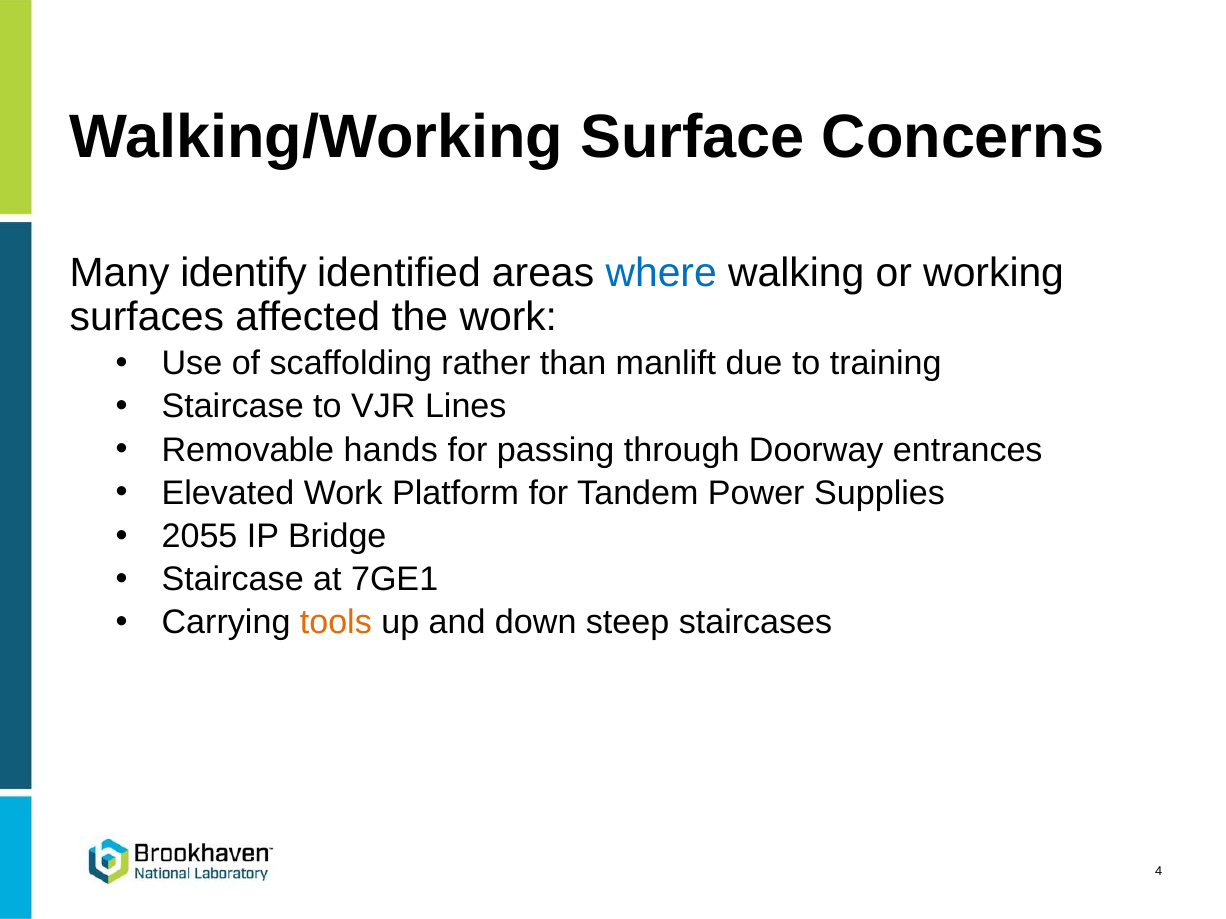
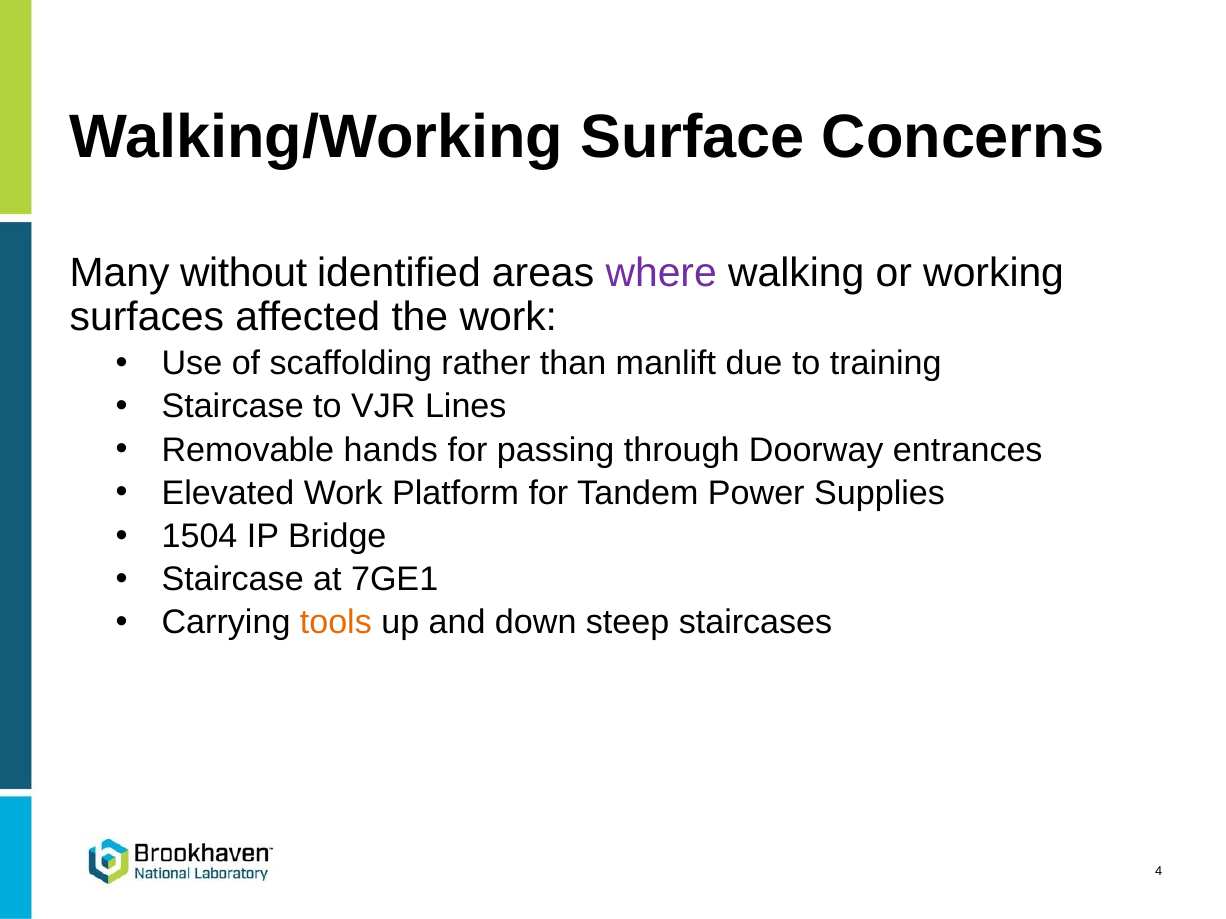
identify: identify -> without
where colour: blue -> purple
2055: 2055 -> 1504
